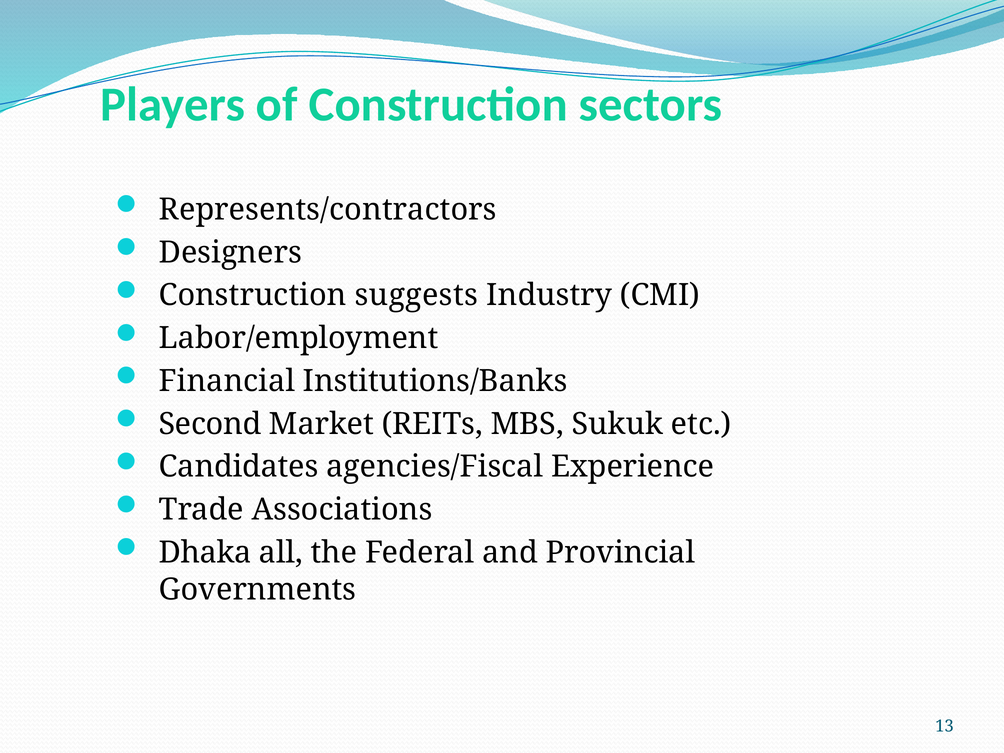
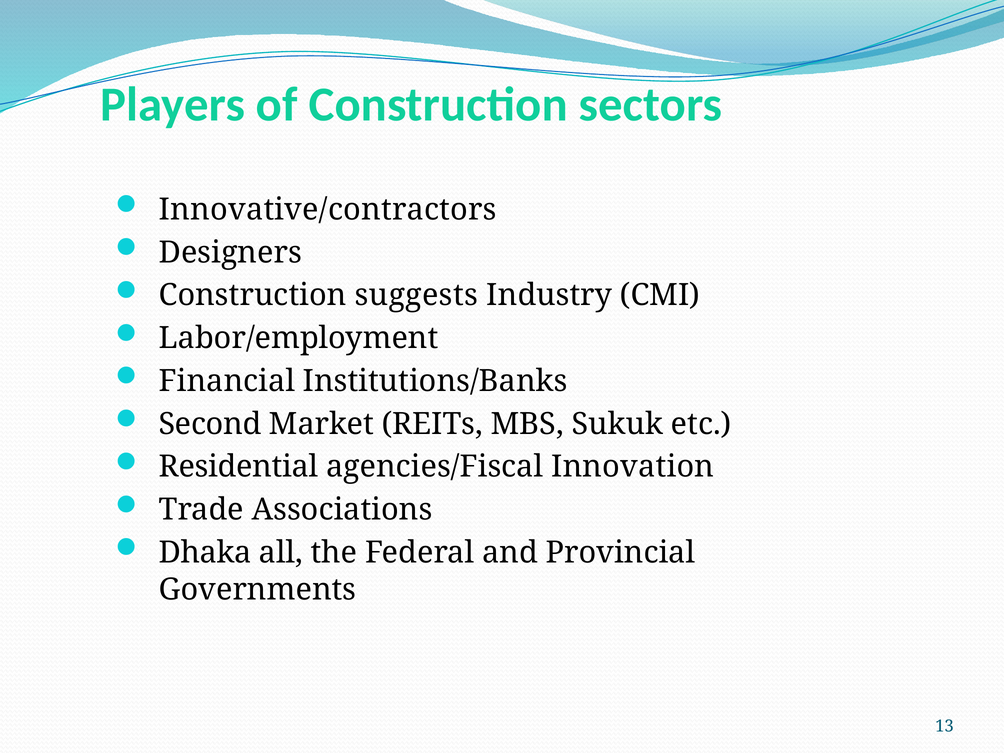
Represents/contractors: Represents/contractors -> Innovative/contractors
Candidates: Candidates -> Residential
Experience: Experience -> Innovation
